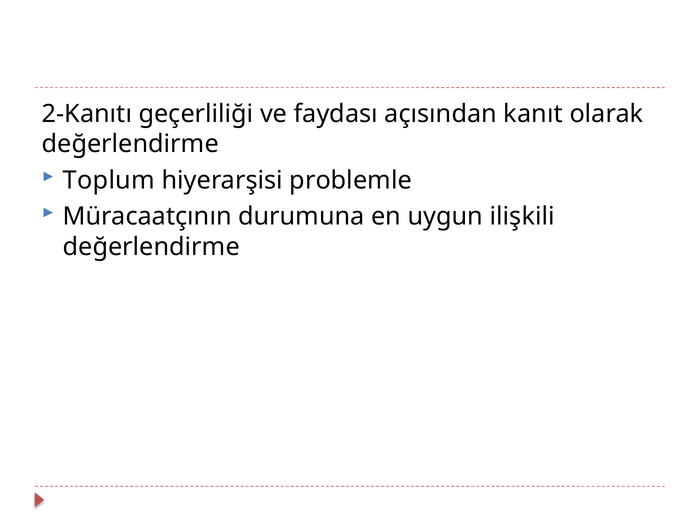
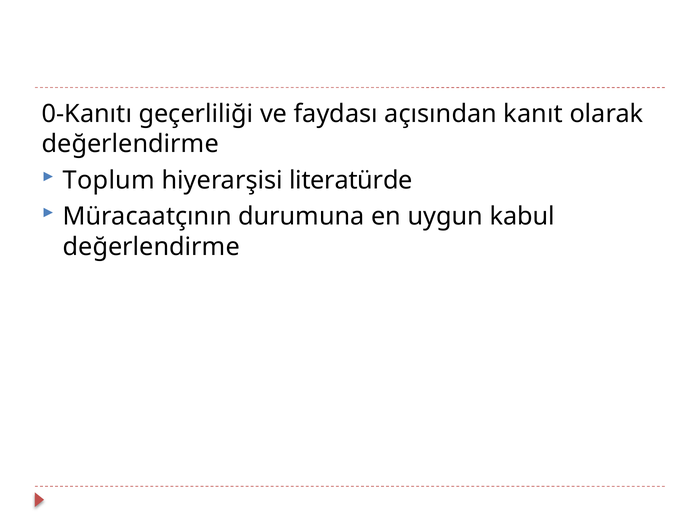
2-Kanıtı: 2-Kanıtı -> 0-Kanıtı
problemle: problemle -> literatürde
ilişkili: ilişkili -> kabul
